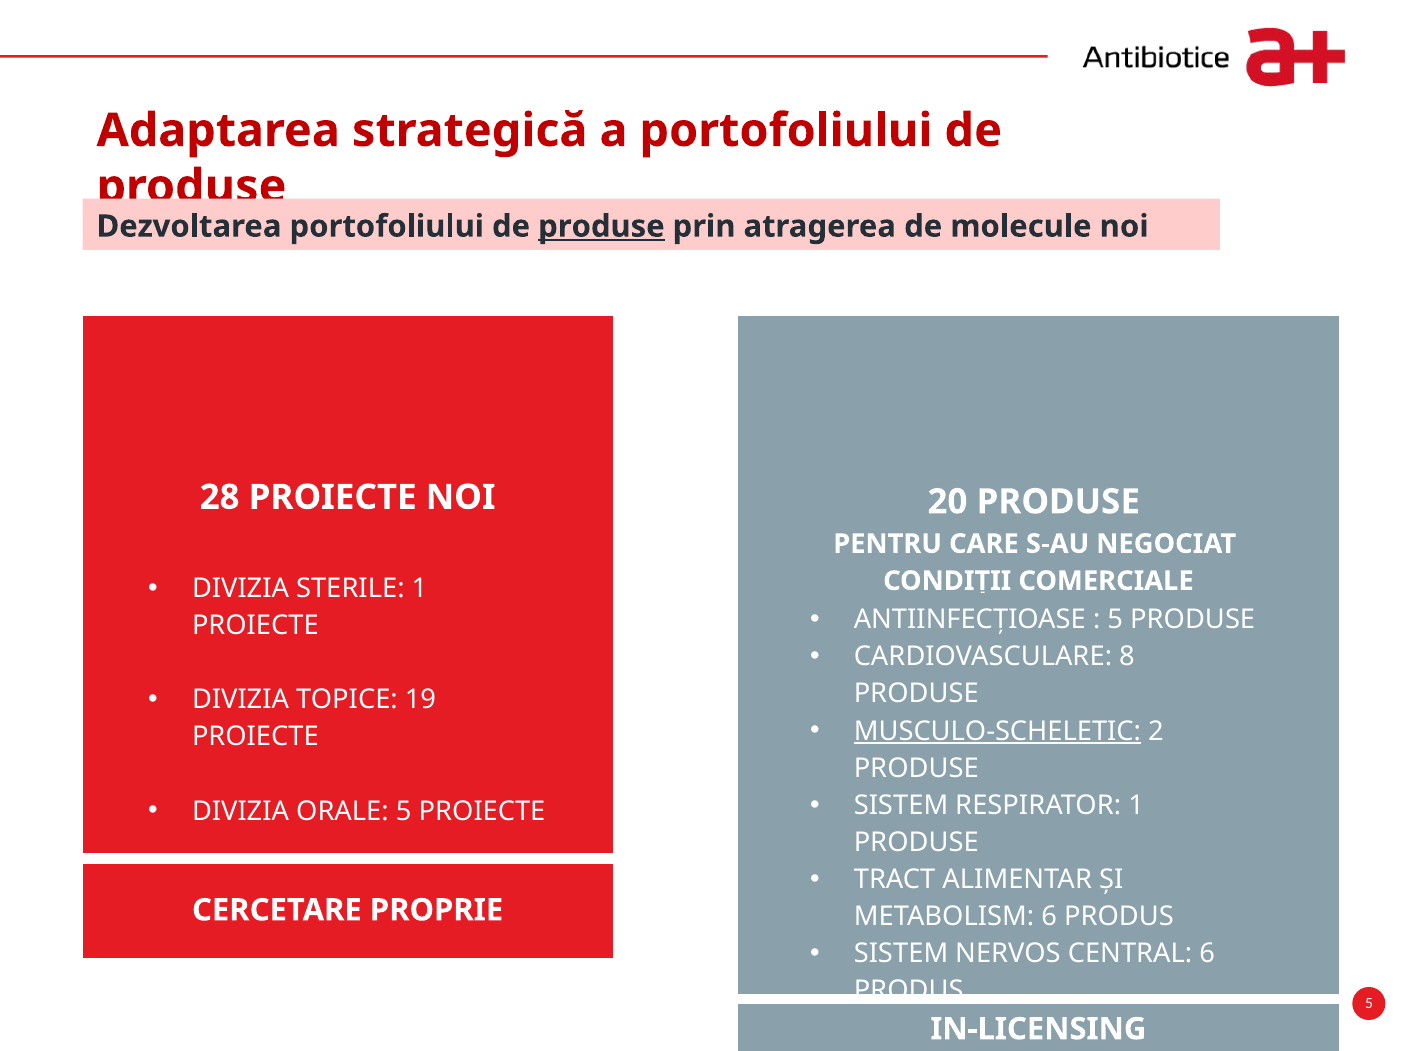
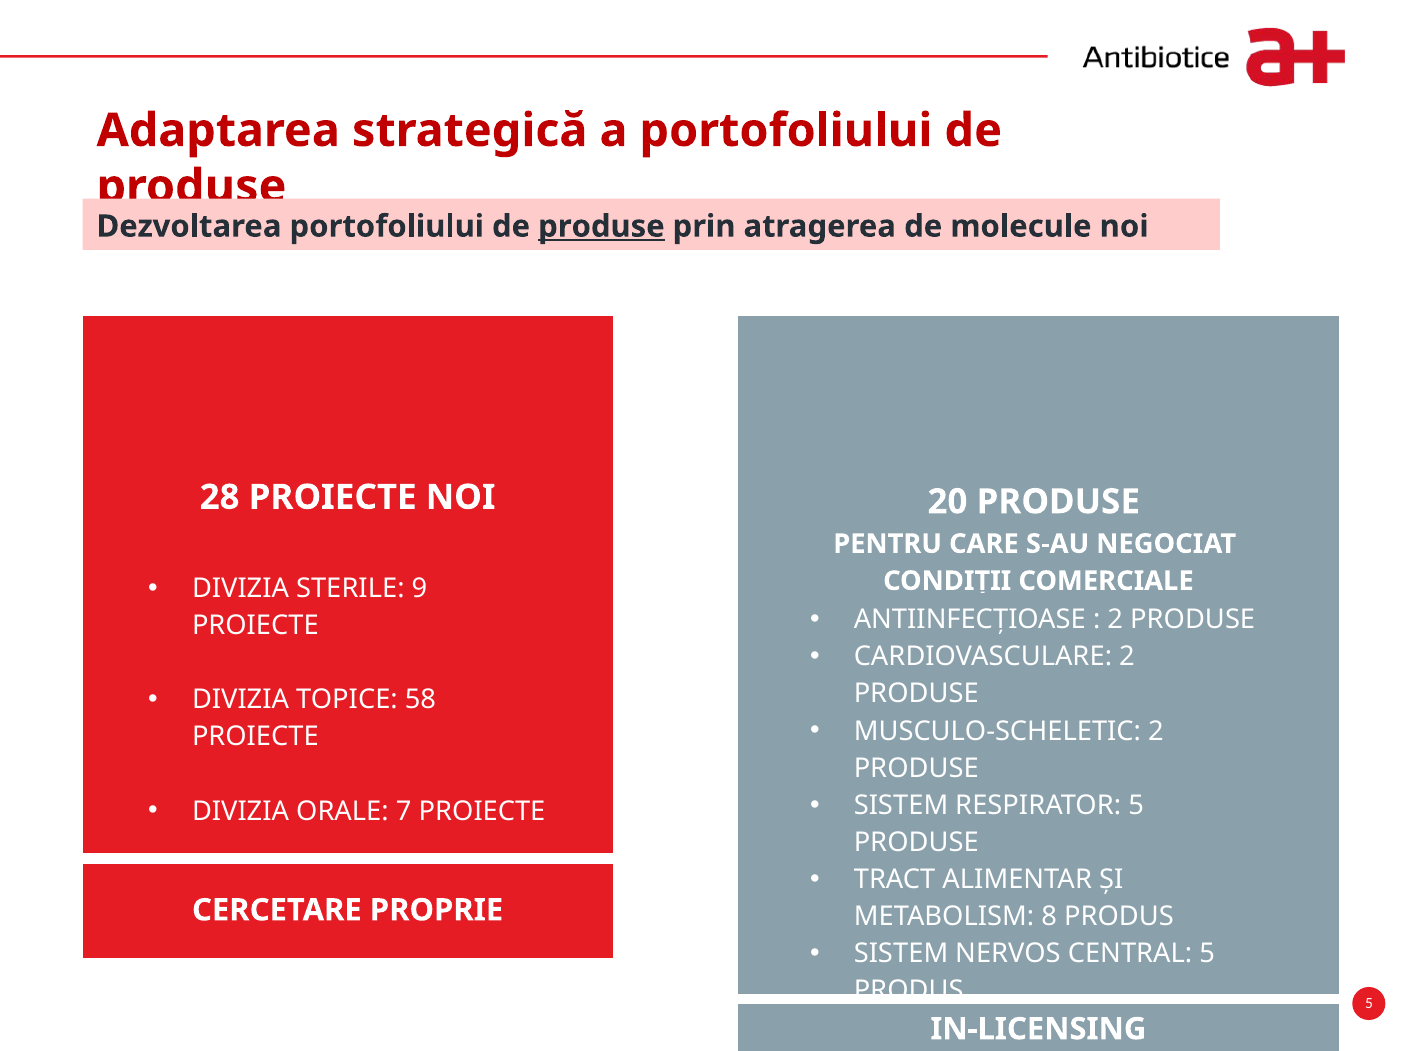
STERILE 1: 1 -> 9
5 at (1115, 620): 5 -> 2
CARDIOVASCULARE 8: 8 -> 2
19: 19 -> 58
MUSCULO-SCHELETIC underline: present -> none
RESPIRATOR 1: 1 -> 5
ORALE 5: 5 -> 7
METABOLISM 6: 6 -> 8
CENTRAL 6: 6 -> 5
